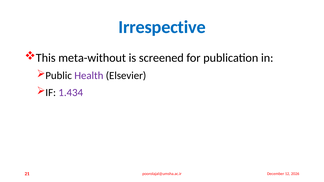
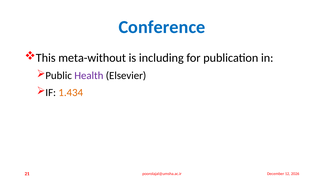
Irrespective: Irrespective -> Conference
screened: screened -> including
1.434 colour: purple -> orange
